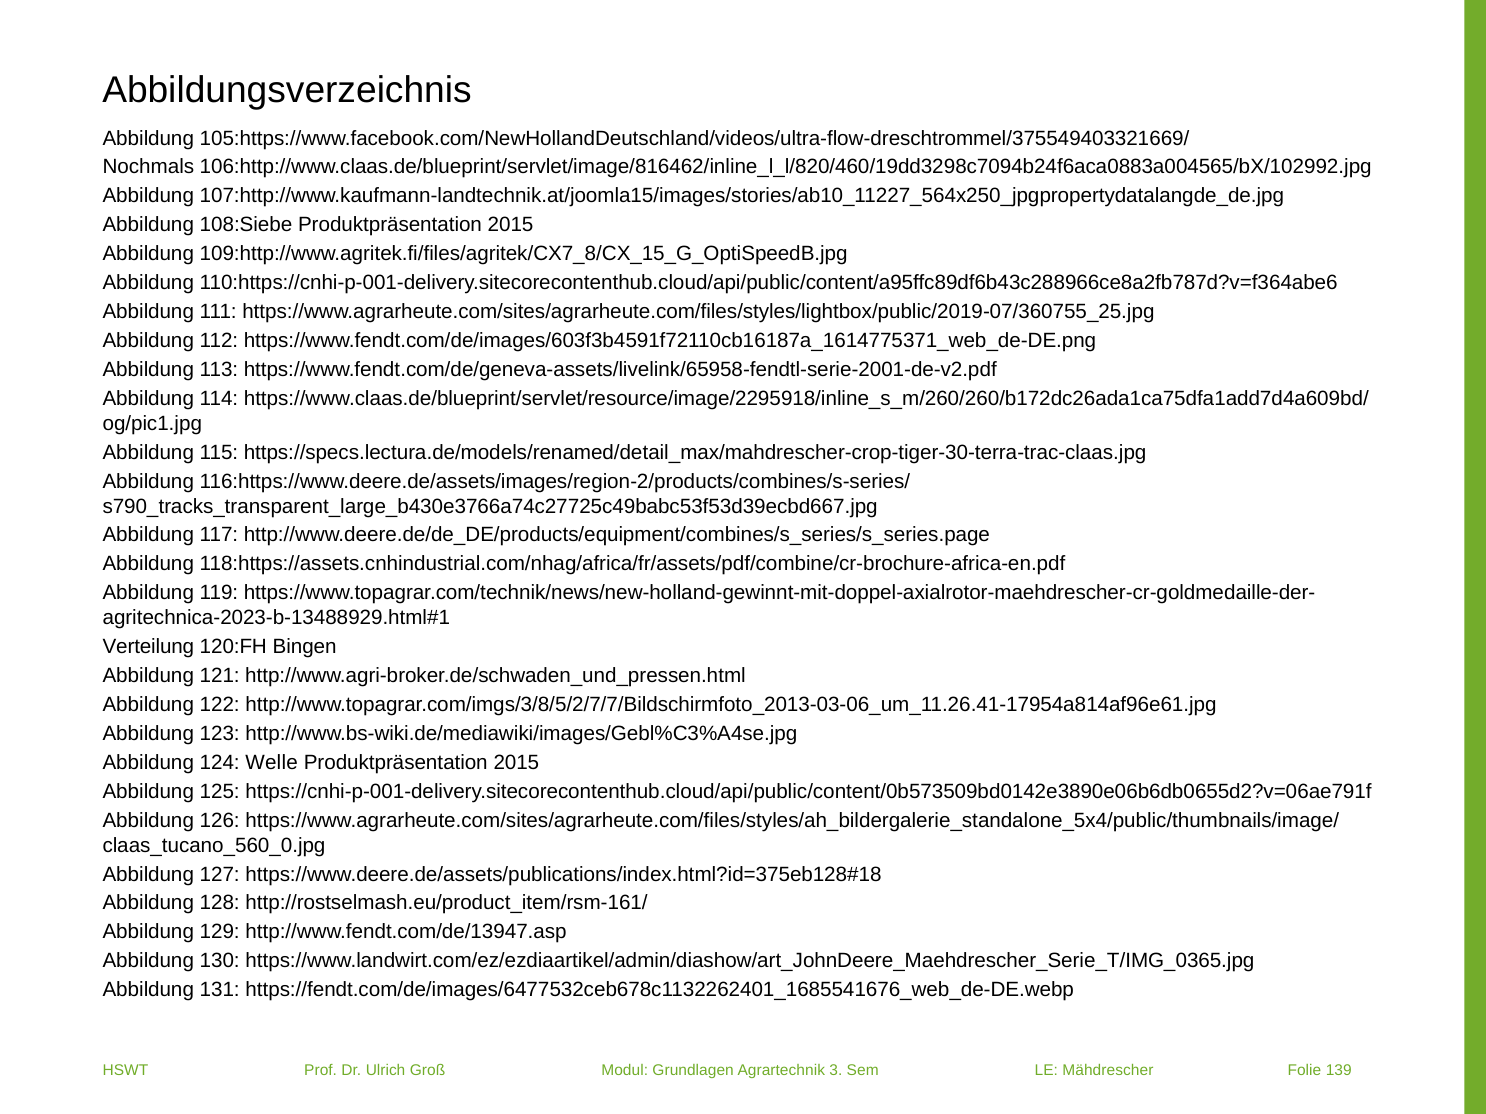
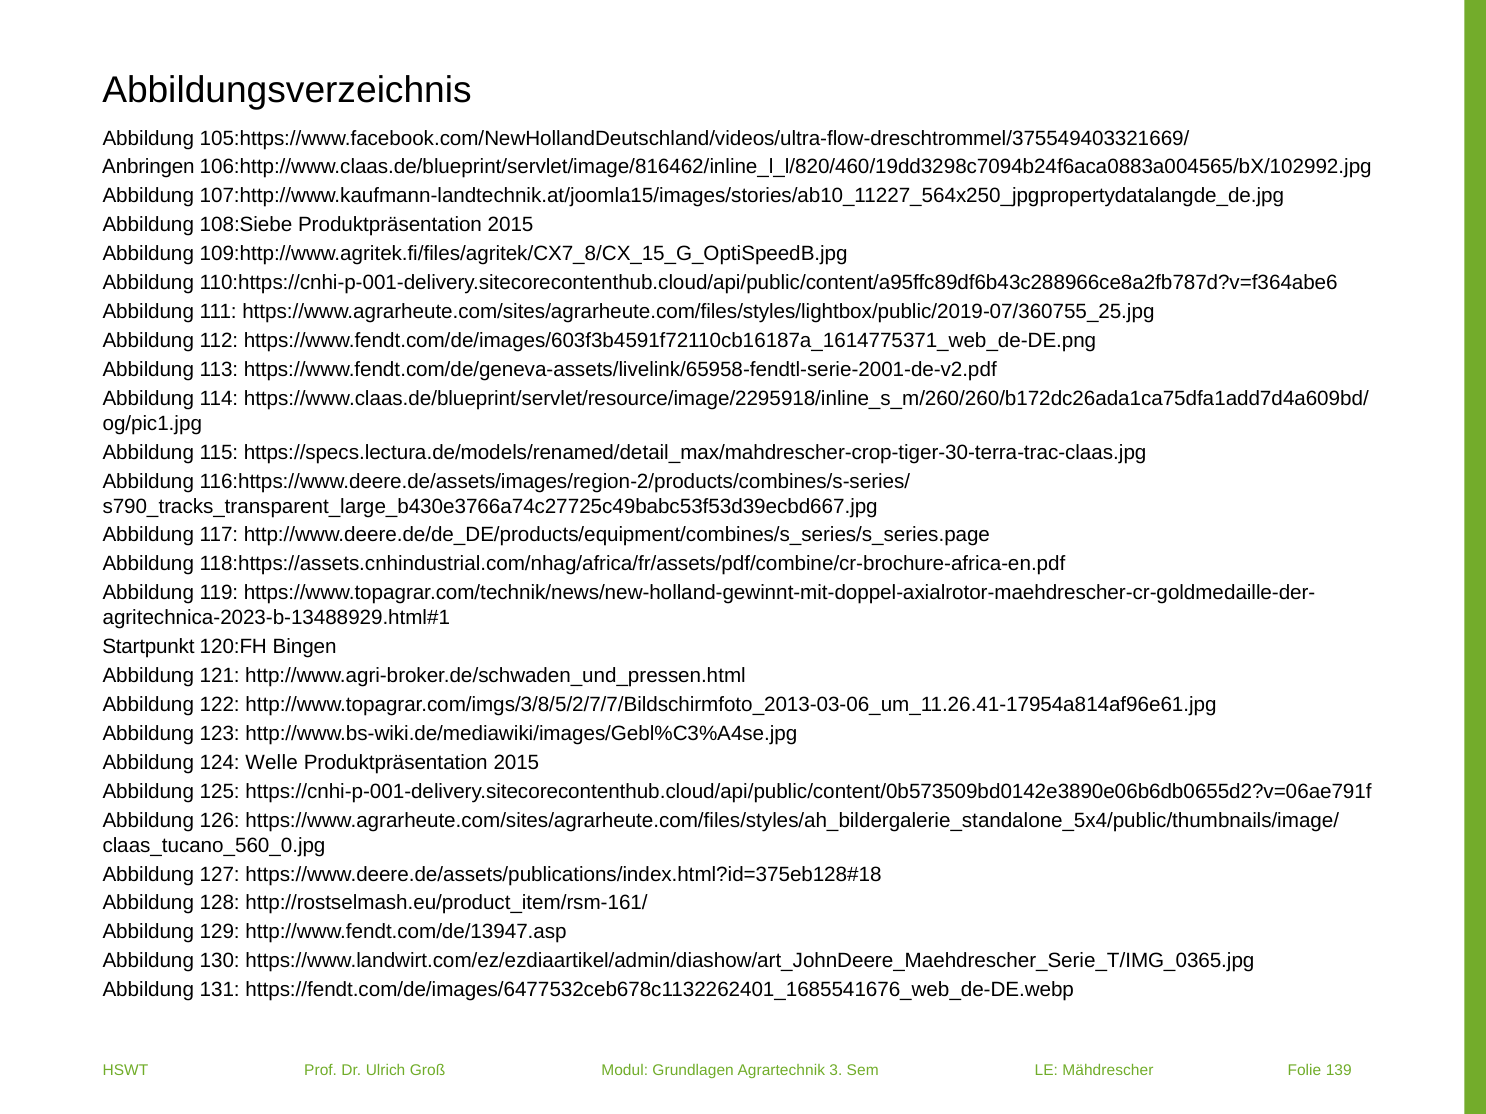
Nochmals: Nochmals -> Anbringen
Verteilung: Verteilung -> Startpunkt
